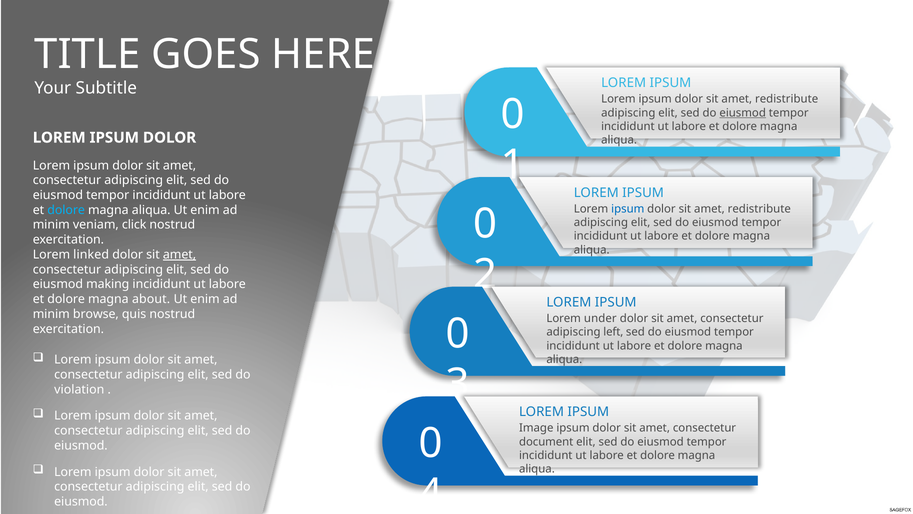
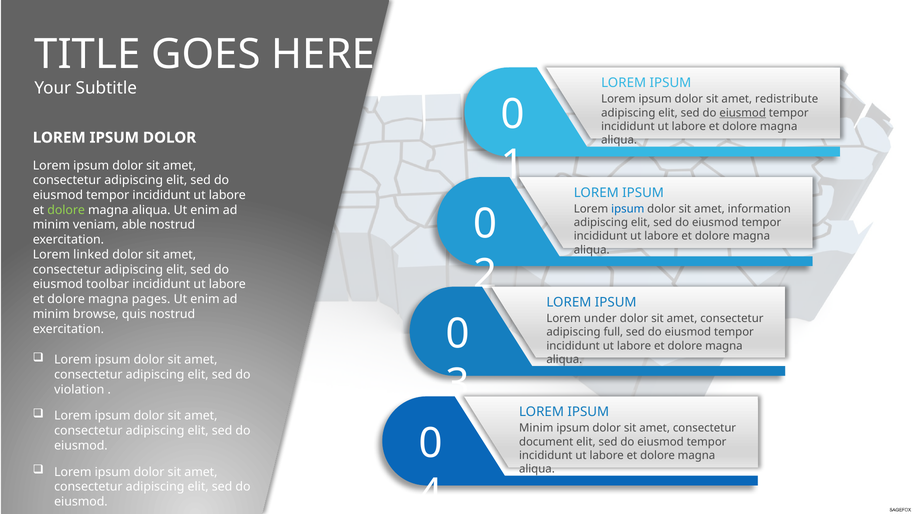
redistribute at (759, 209): redistribute -> information
dolore at (66, 210) colour: light blue -> light green
click: click -> able
amet at (180, 254) underline: present -> none
making: making -> toolbar
about: about -> pages
left: left -> full
Image at (536, 428): Image -> Minim
